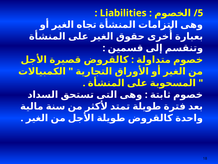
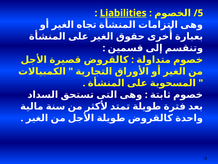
Liabilities underline: none -> present
